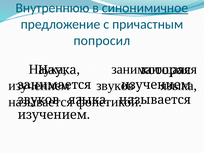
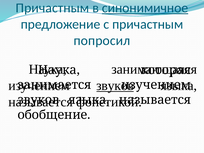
Внутреннюю at (52, 8): Внутреннюю -> Причастным
звуков at (115, 86) underline: none -> present
изучением at (54, 115): изучением -> обобщение
